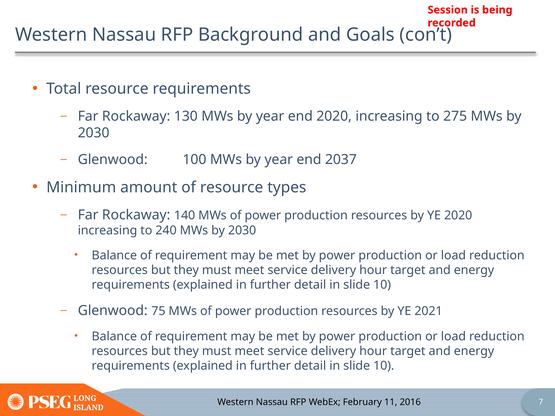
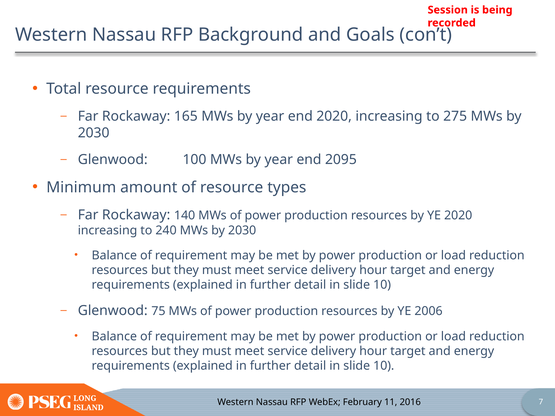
130: 130 -> 165
2037: 2037 -> 2095
2021: 2021 -> 2006
